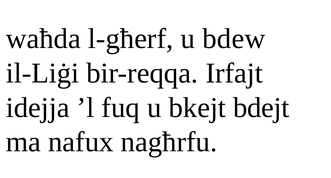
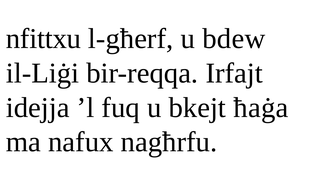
waħda: waħda -> nfittxu
bdejt: bdejt -> ħaġa
